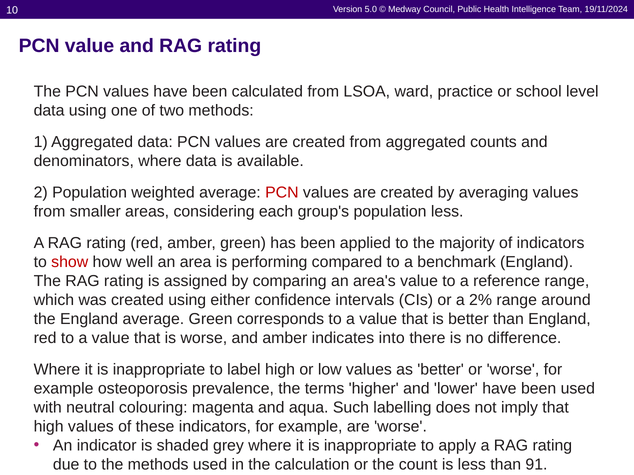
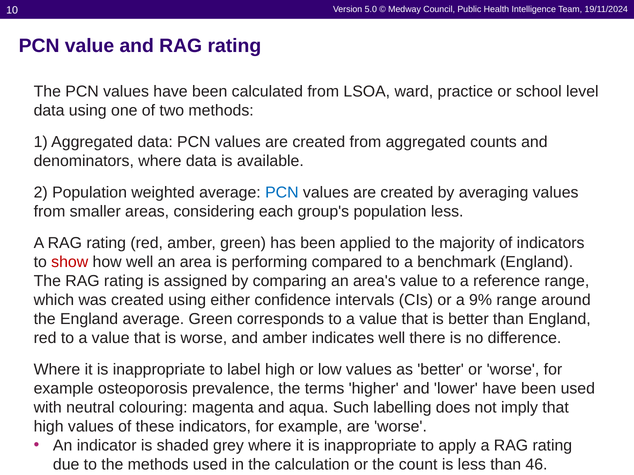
PCN at (282, 193) colour: red -> blue
2%: 2% -> 9%
indicates into: into -> well
91: 91 -> 46
